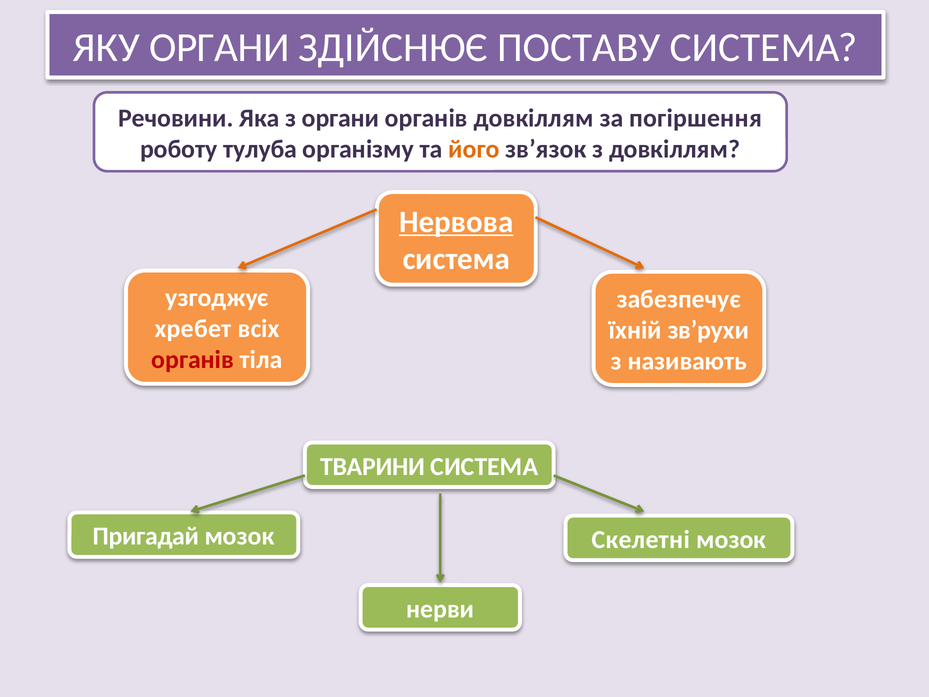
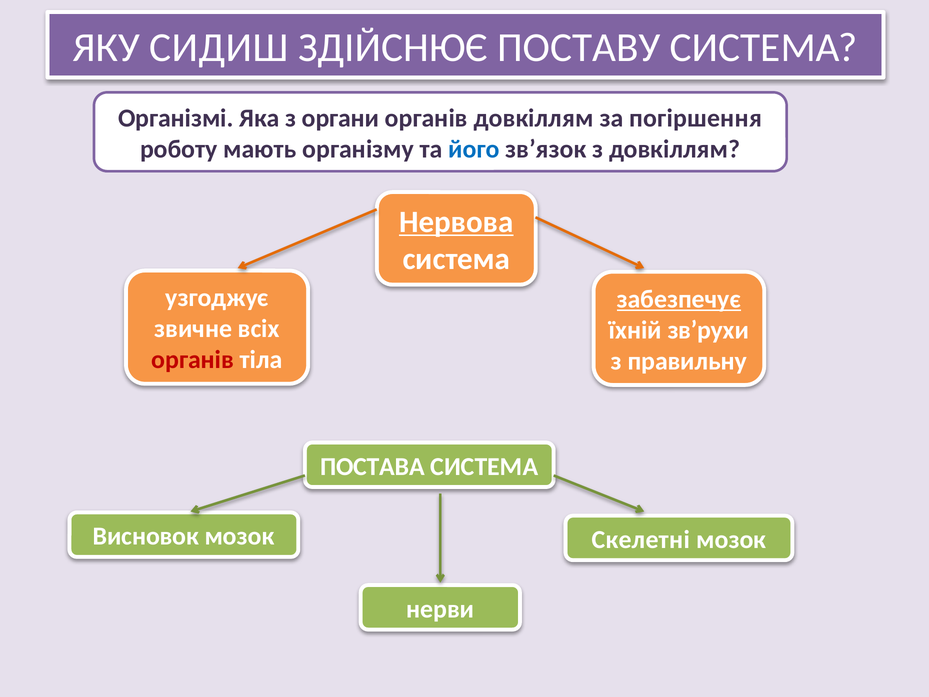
ЯКУ ОРГАНИ: ОРГАНИ -> СИДИШ
Речовини: Речовини -> Організмі
тулуба: тулуба -> мають
його colour: orange -> blue
забезпечує underline: none -> present
хребет: хребет -> звичне
називають: називають -> правильну
ТВАРИНИ: ТВАРИНИ -> ПОСТАВА
Пригадай: Пригадай -> Висновок
